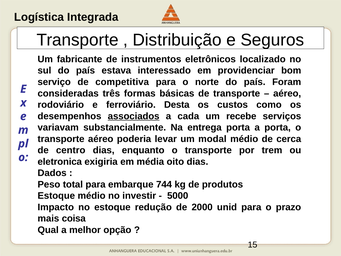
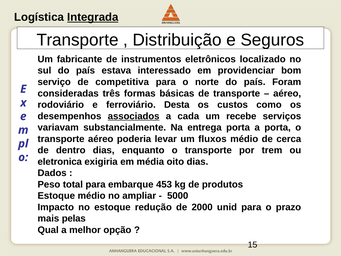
Integrada underline: none -> present
modal: modal -> fluxos
centro: centro -> dentro
744: 744 -> 453
investir: investir -> ampliar
coisa: coisa -> pelas
